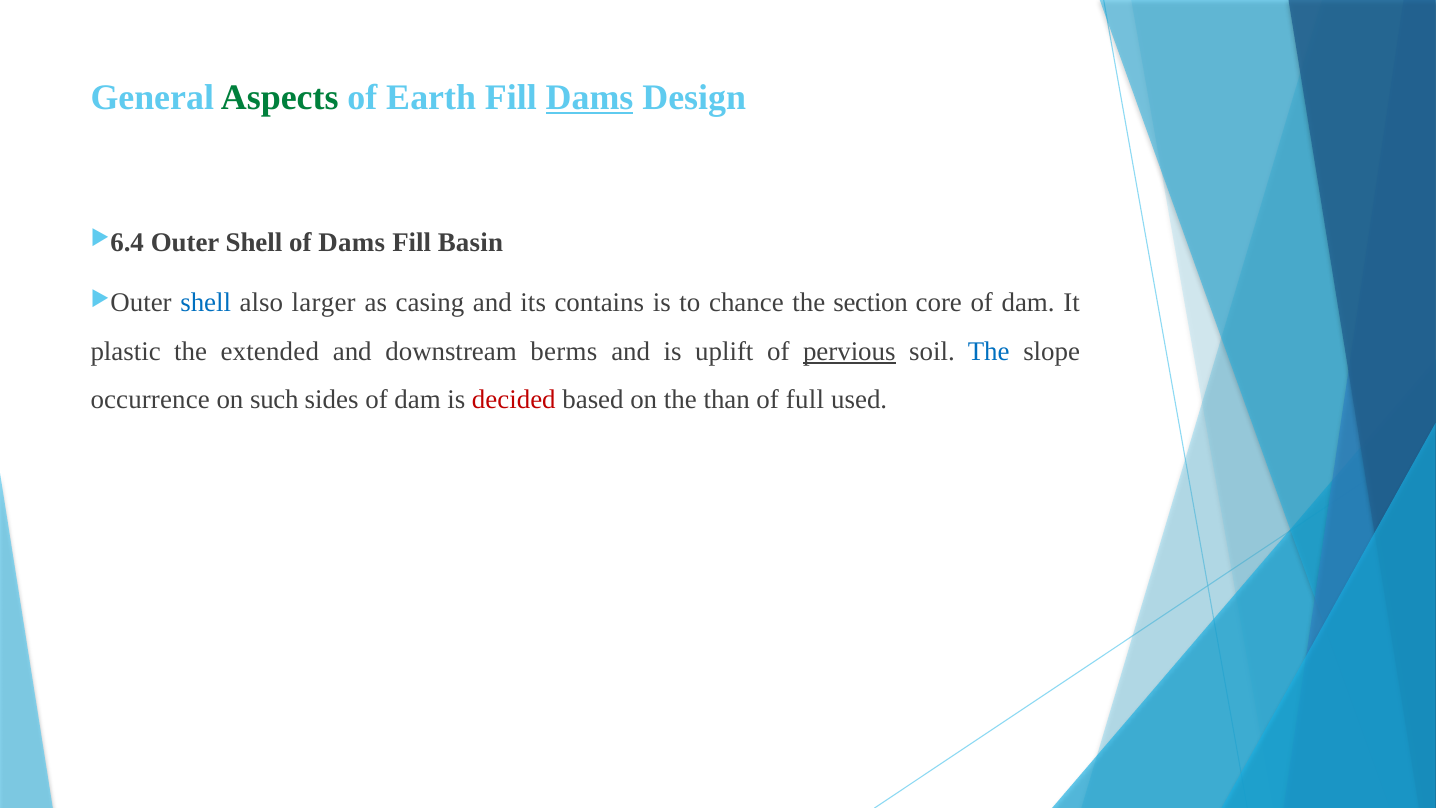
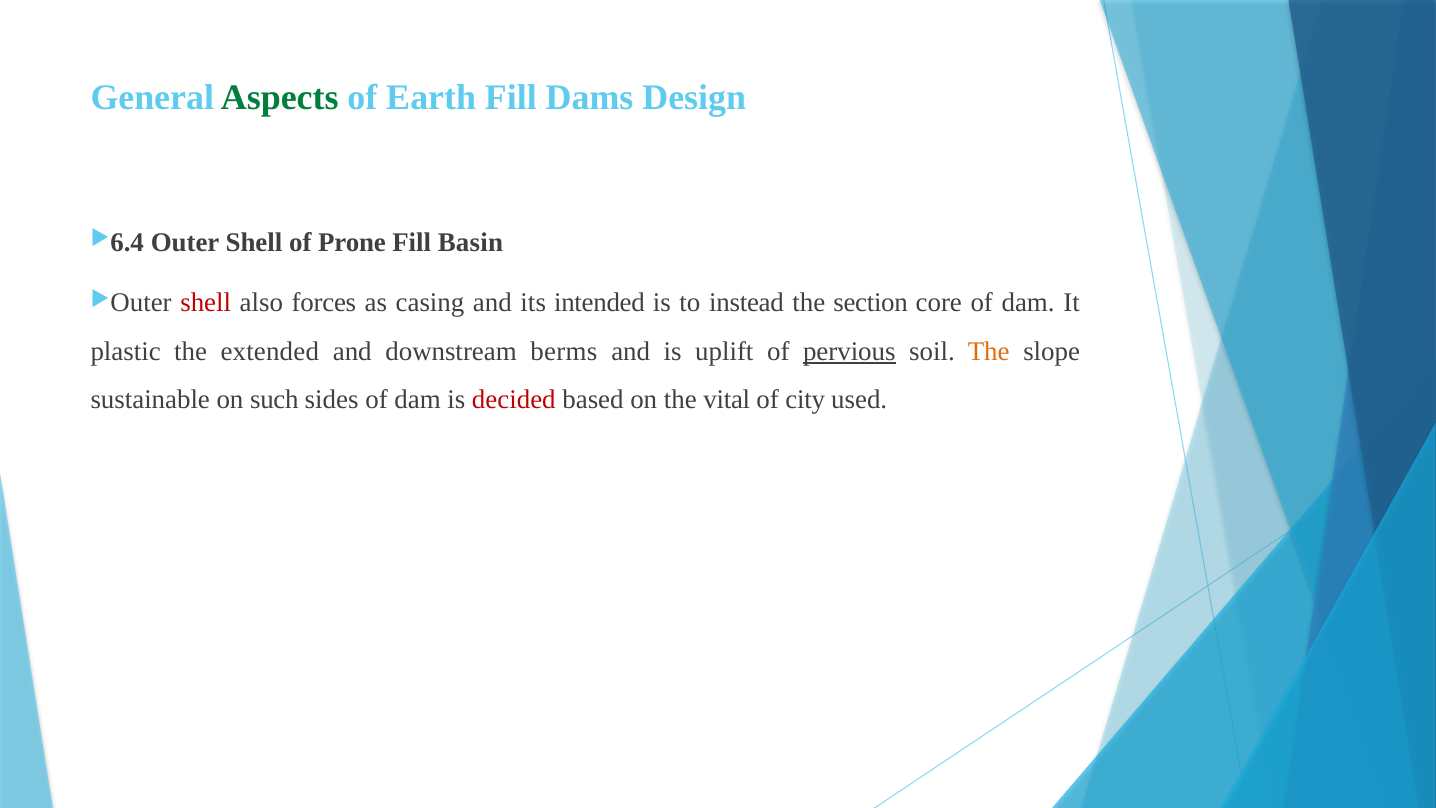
Dams at (590, 97) underline: present -> none
of Dams: Dams -> Prone
shell at (206, 303) colour: blue -> red
larger: larger -> forces
contains: contains -> intended
chance: chance -> instead
The at (989, 351) colour: blue -> orange
occurrence: occurrence -> sustainable
than: than -> vital
full: full -> city
